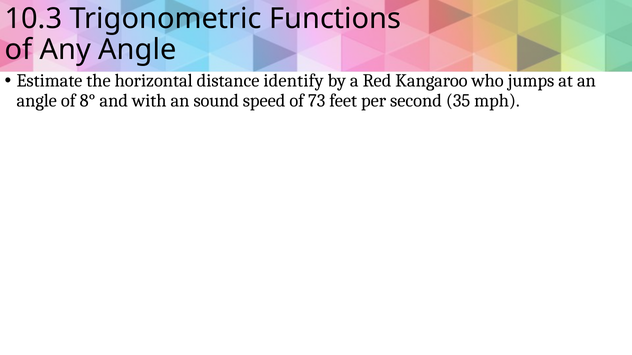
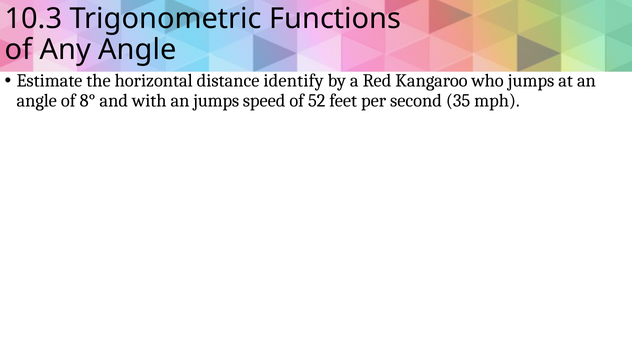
an sound: sound -> jumps
73: 73 -> 52
